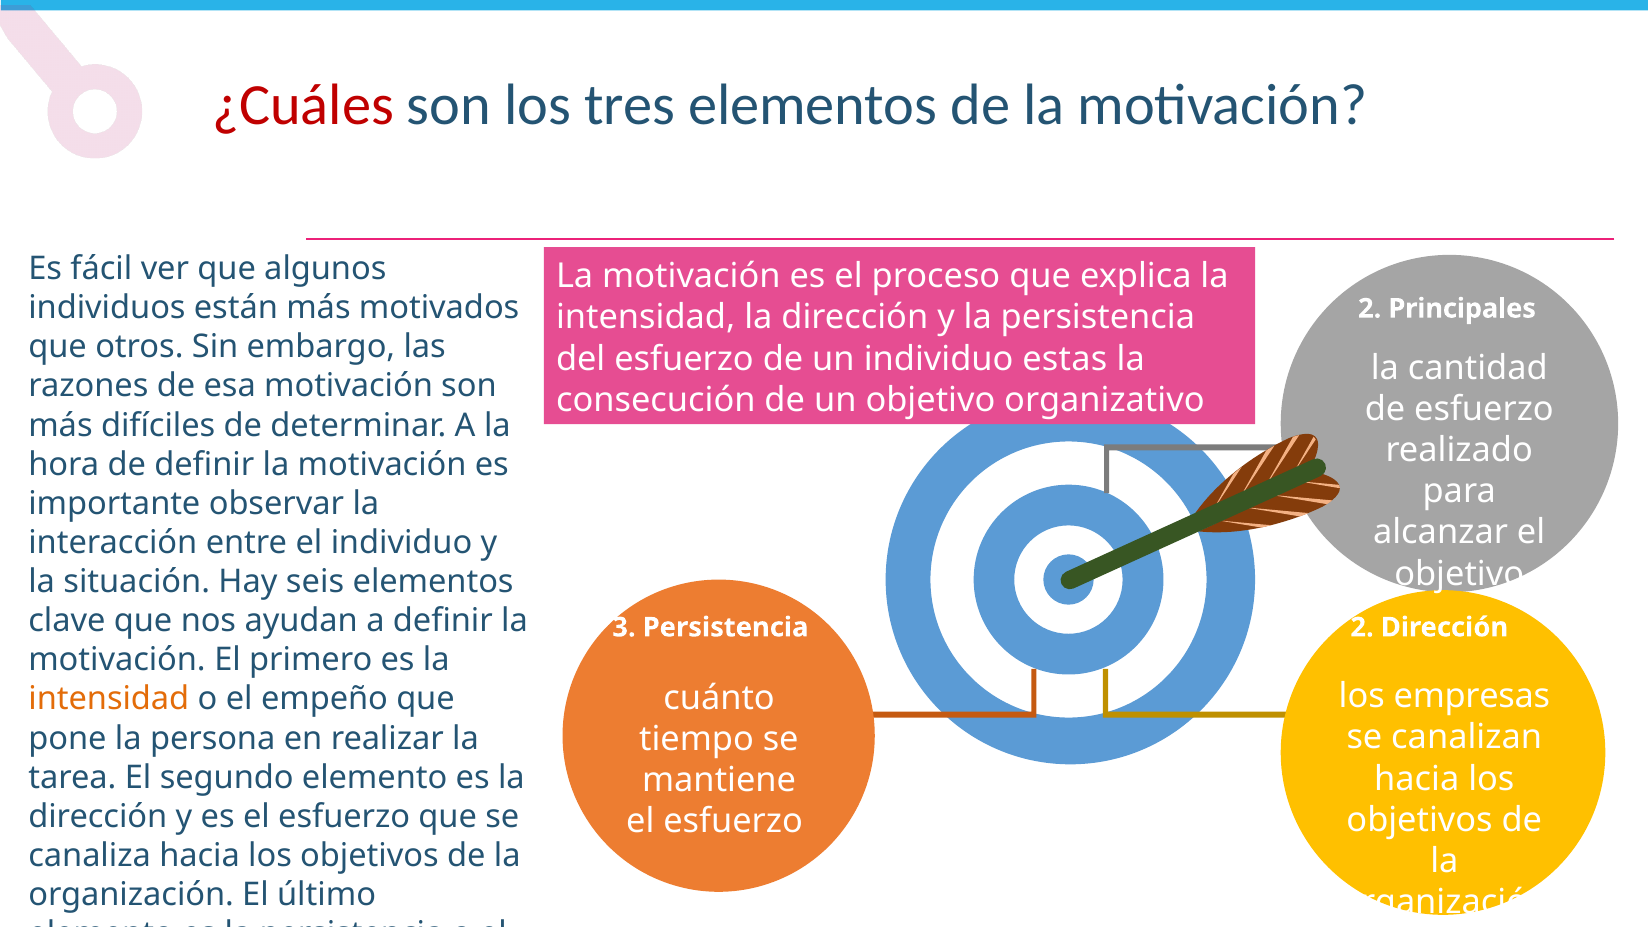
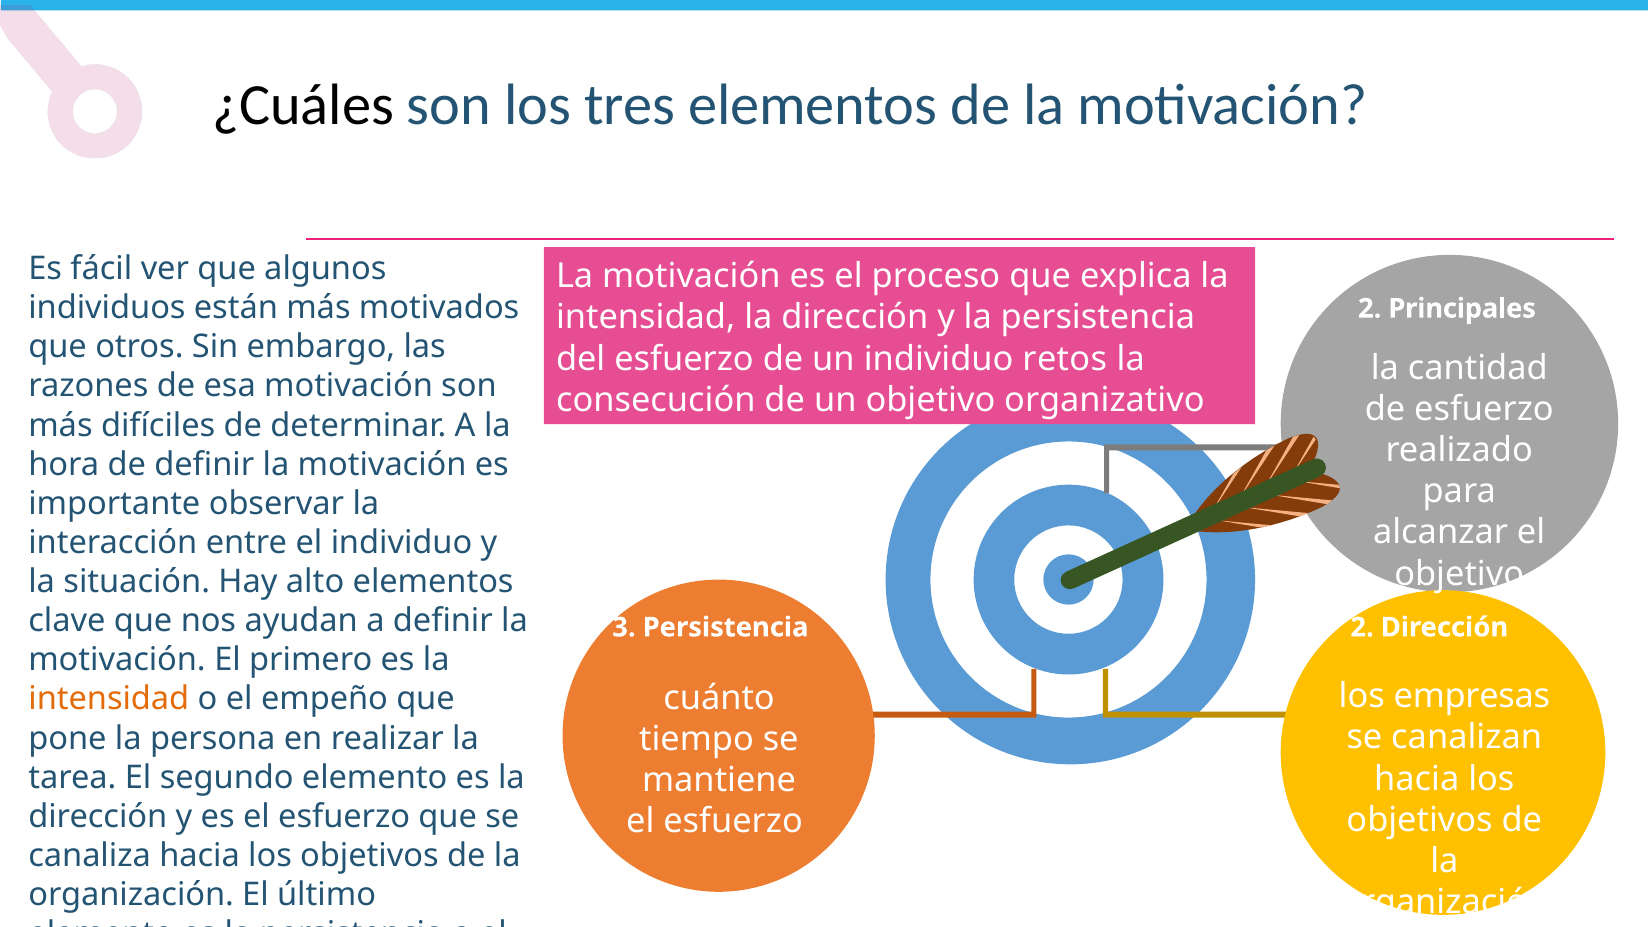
¿Cuáles colour: red -> black
estas: estas -> retos
seis: seis -> alto
